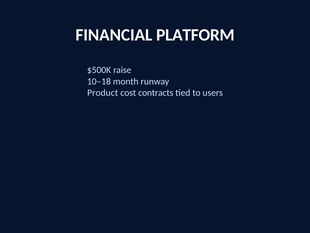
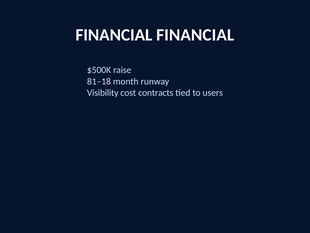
FINANCIAL PLATFORM: PLATFORM -> FINANCIAL
10–18: 10–18 -> 81–18
Product: Product -> Visibility
